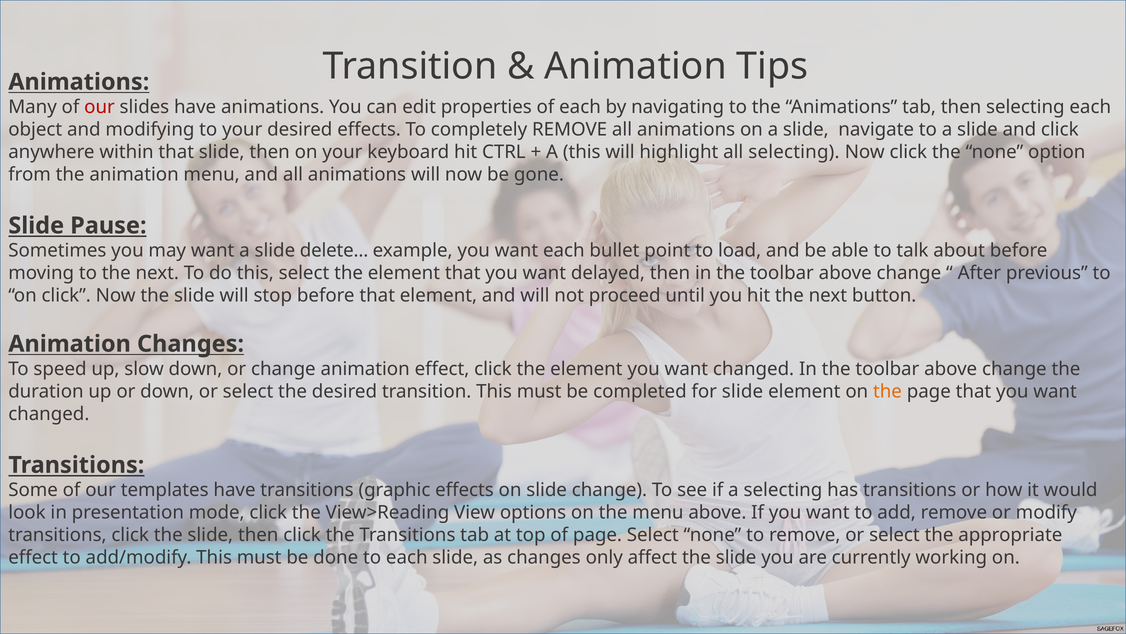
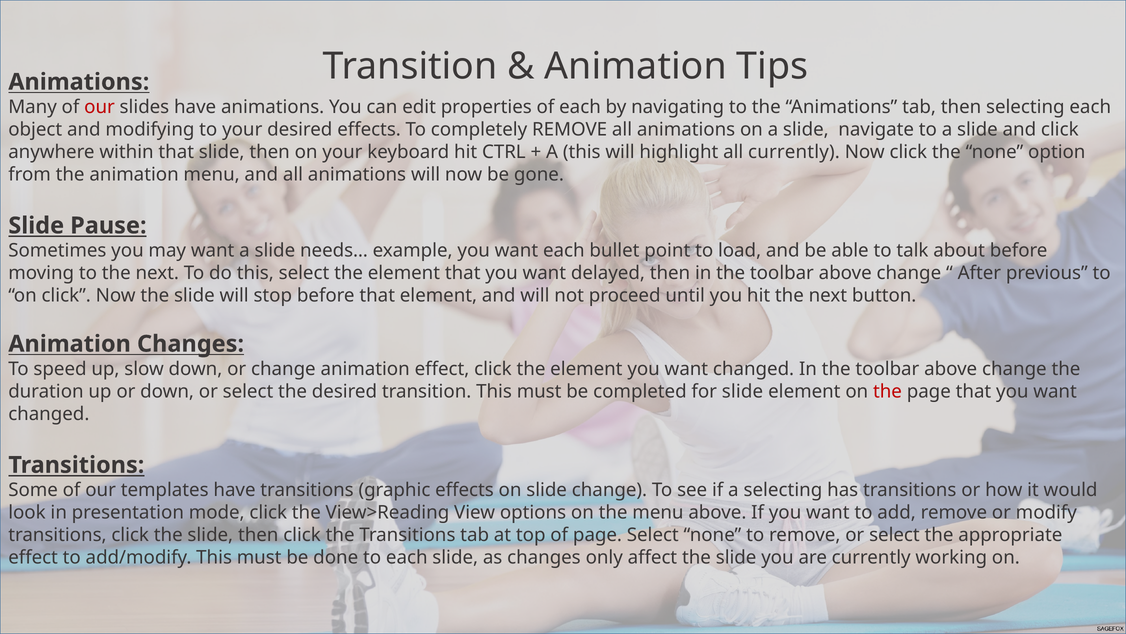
all selecting: selecting -> currently
delete…: delete… -> needs…
the at (887, 391) colour: orange -> red
